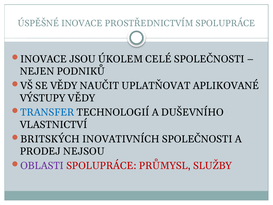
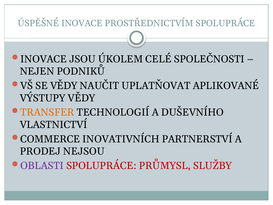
TRANSFER colour: blue -> orange
BRITSKÝCH: BRITSKÝCH -> COMMERCE
INOVATIVNÍCH SPOLEČNOSTI: SPOLEČNOSTI -> PARTNERSTVÍ
